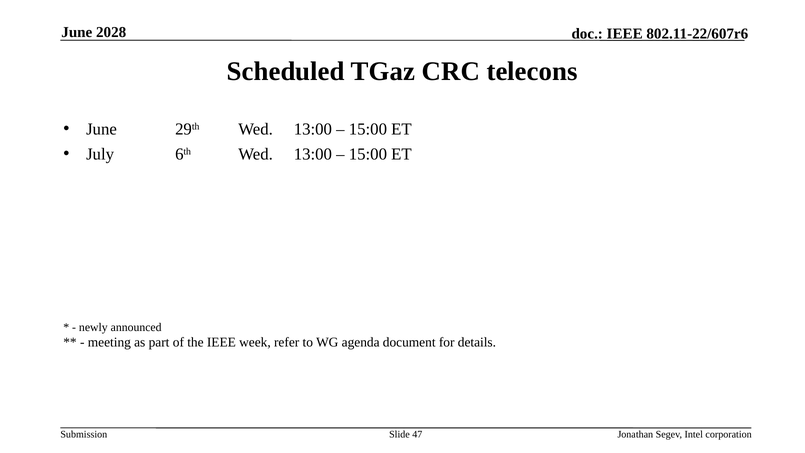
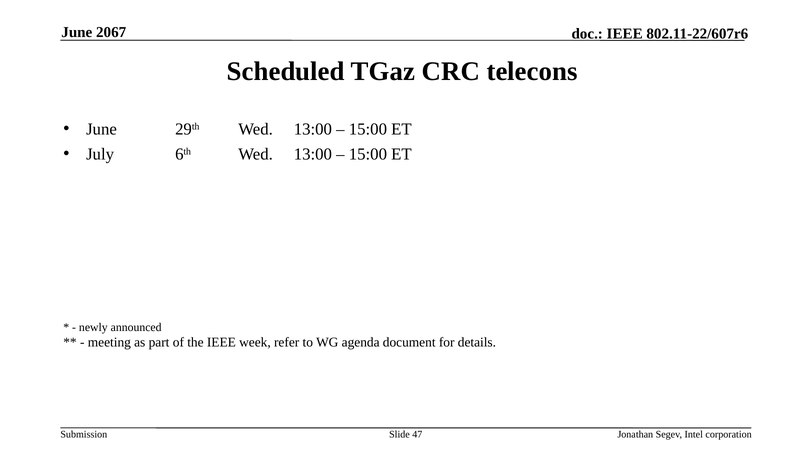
2028: 2028 -> 2067
